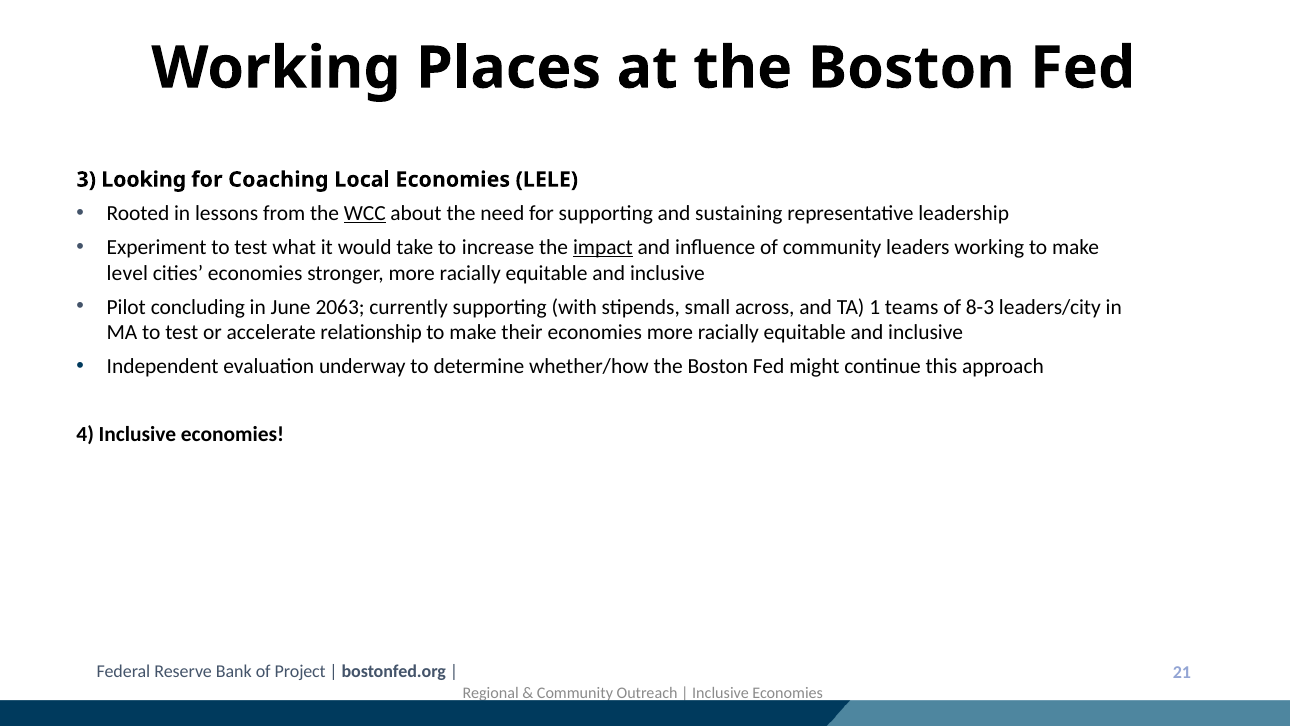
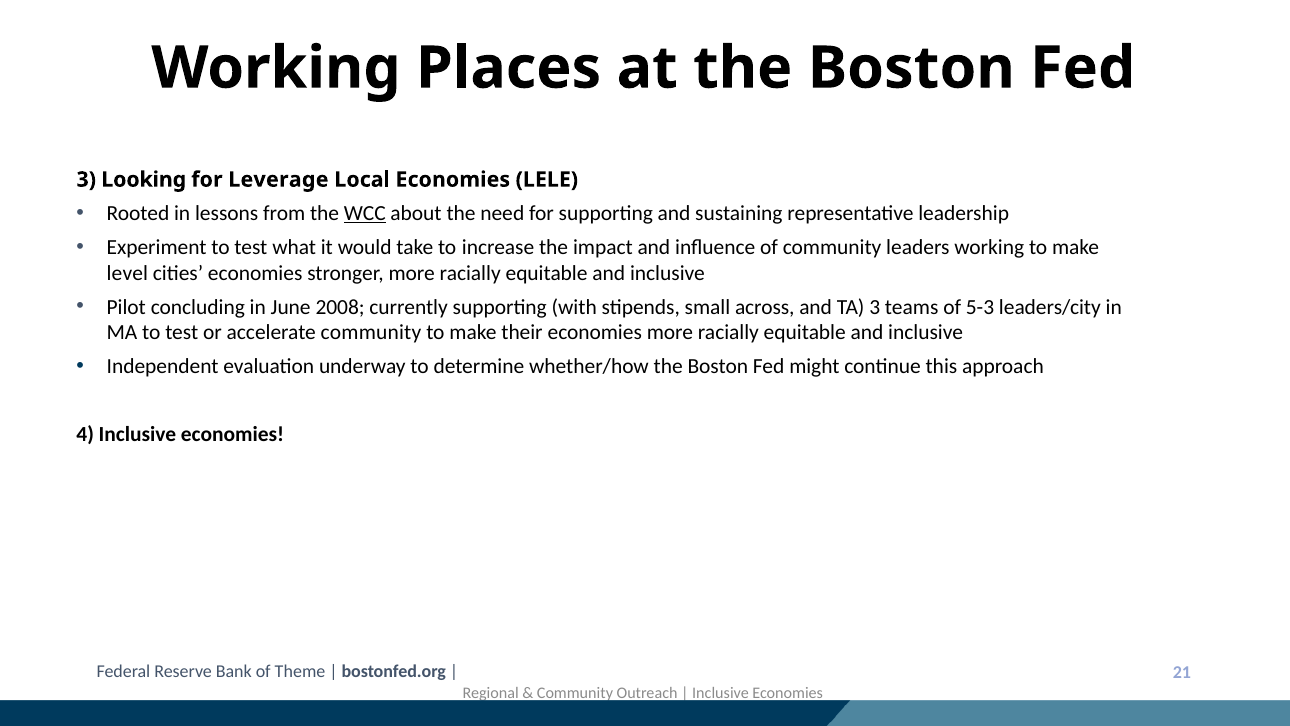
Coaching: Coaching -> Leverage
impact underline: present -> none
2063: 2063 -> 2008
TA 1: 1 -> 3
8-3: 8-3 -> 5-3
accelerate relationship: relationship -> community
Project: Project -> Theme
